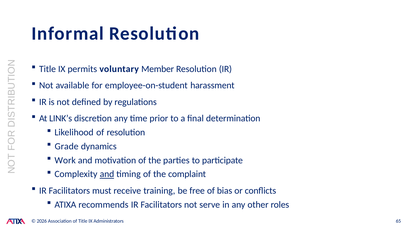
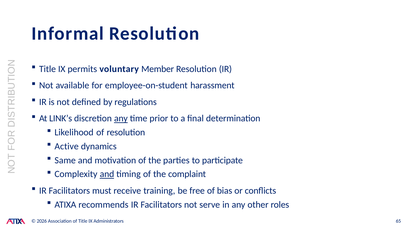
any at (121, 118) underline: none -> present
Grade: Grade -> Active
Work: Work -> Same
